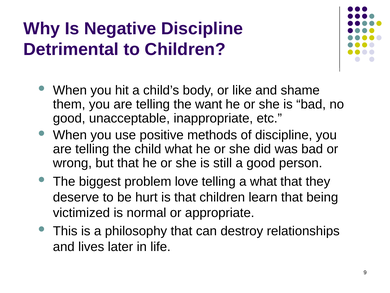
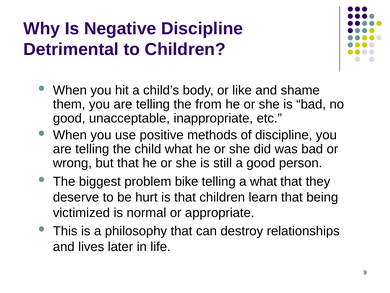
want: want -> from
love: love -> bike
